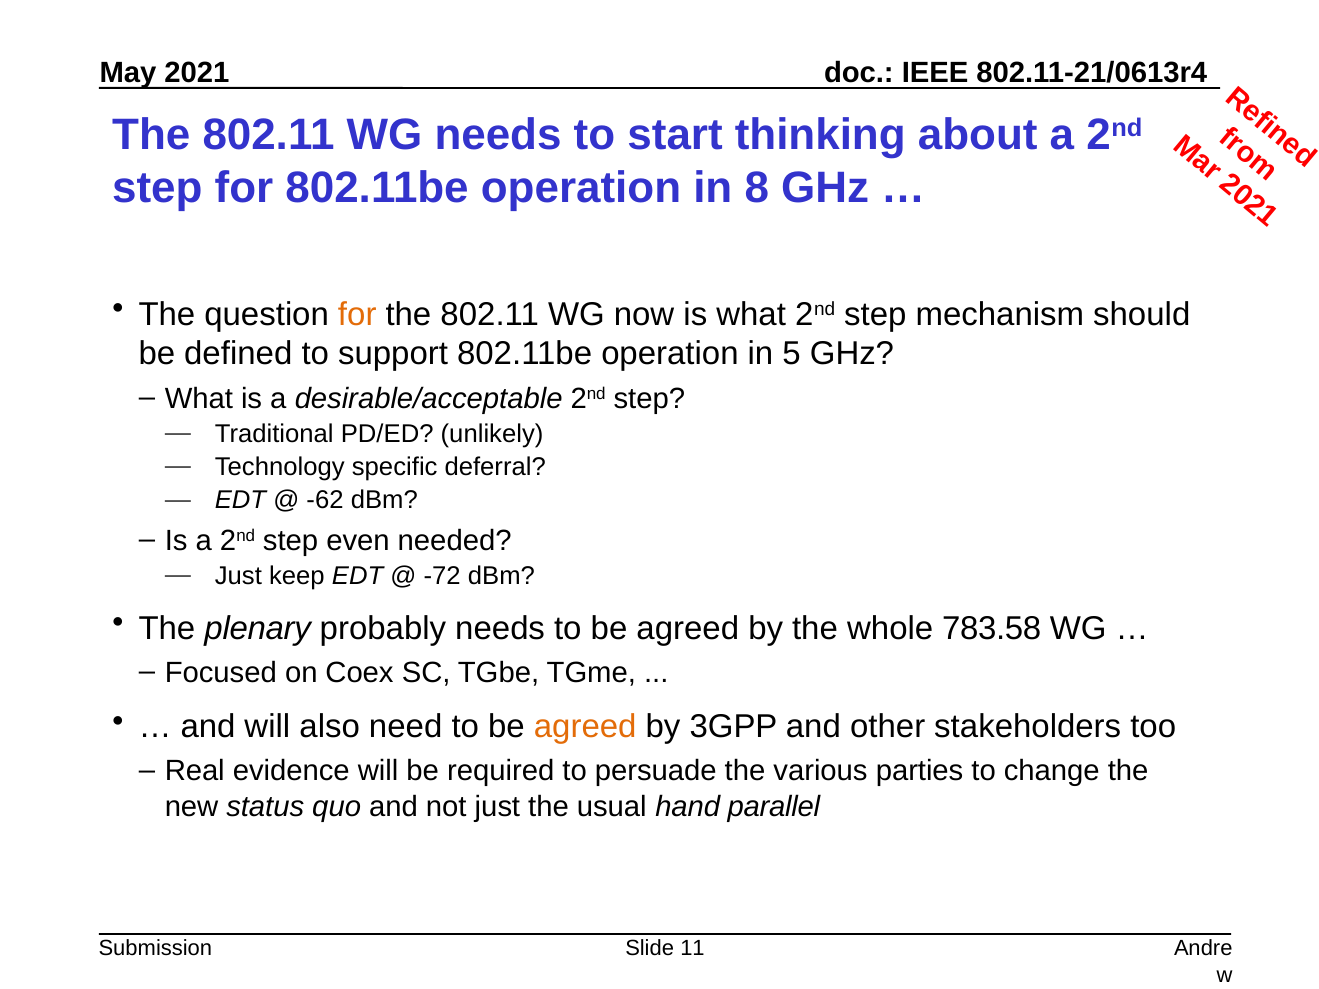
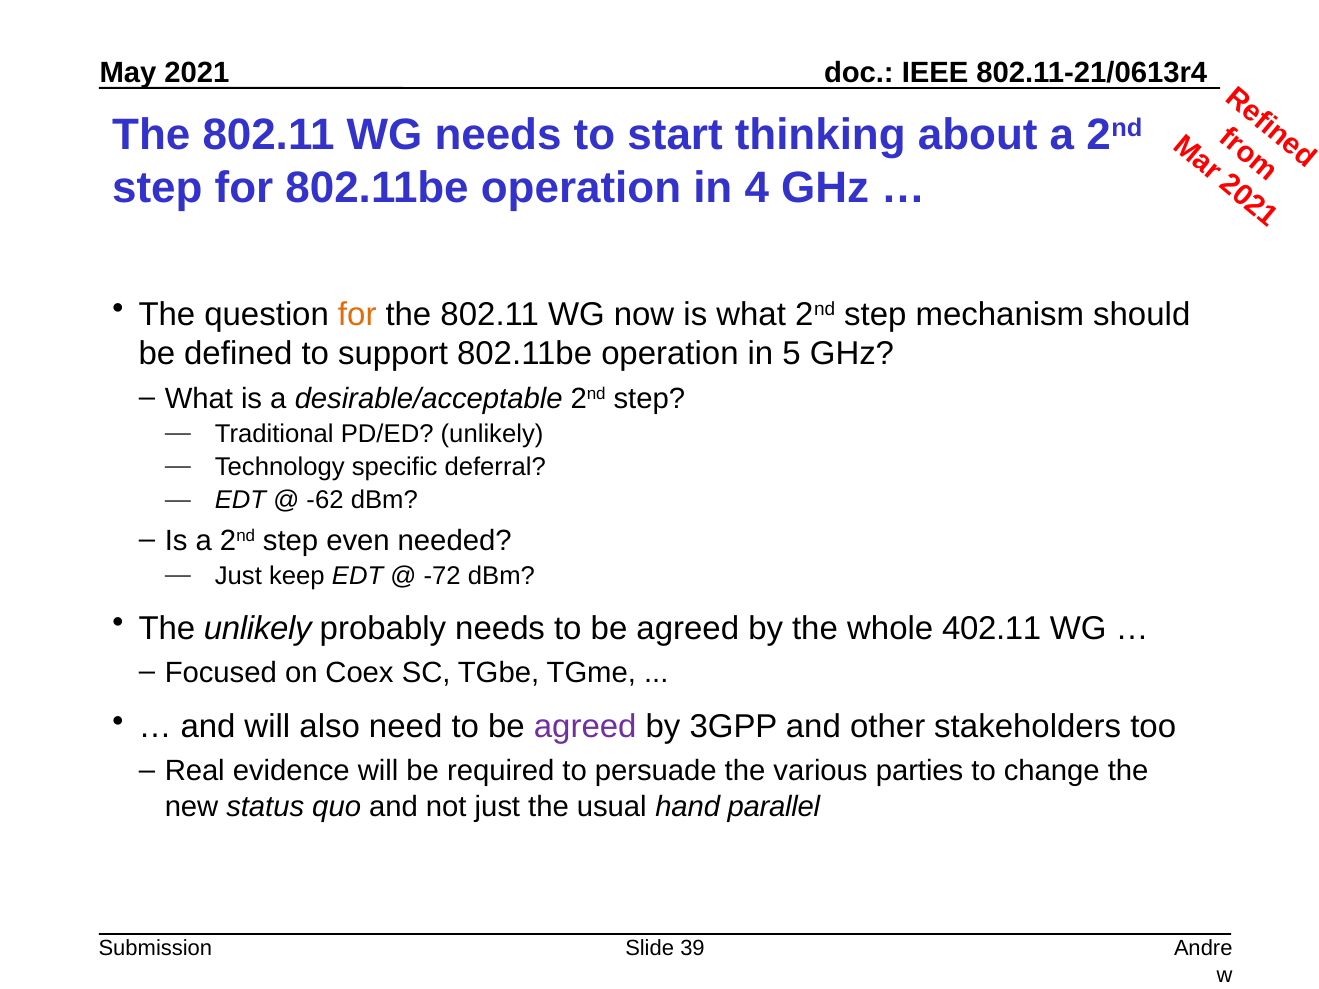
8: 8 -> 4
The plenary: plenary -> unlikely
783.58: 783.58 -> 402.11
agreed at (585, 727) colour: orange -> purple
11: 11 -> 39
